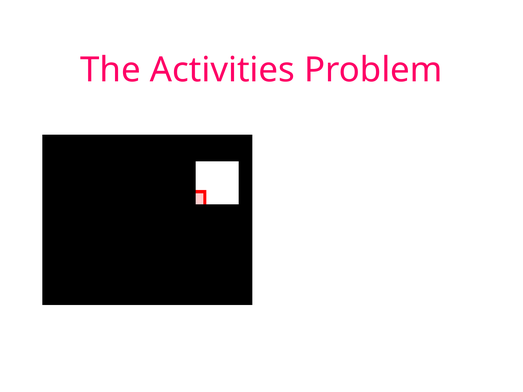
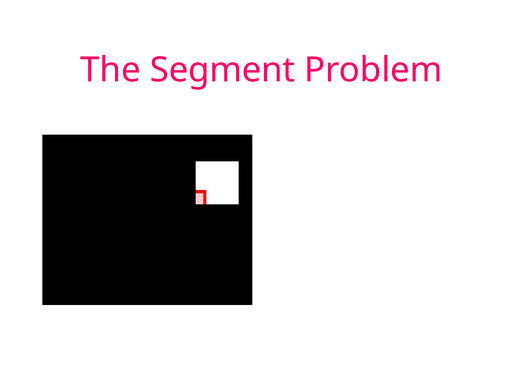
Activities: Activities -> Segment
